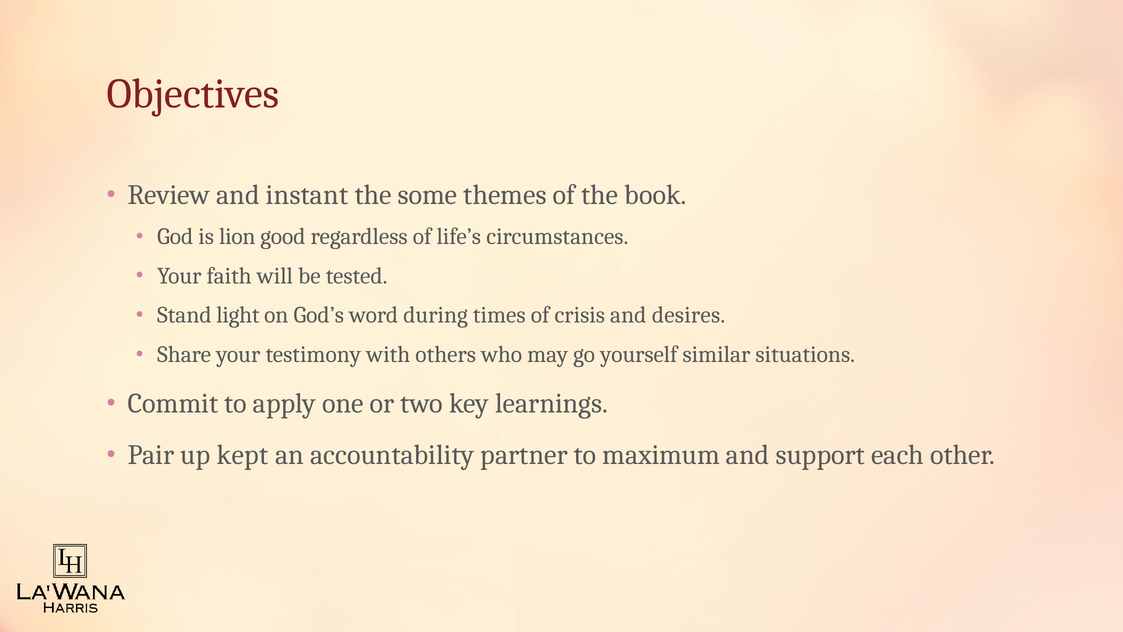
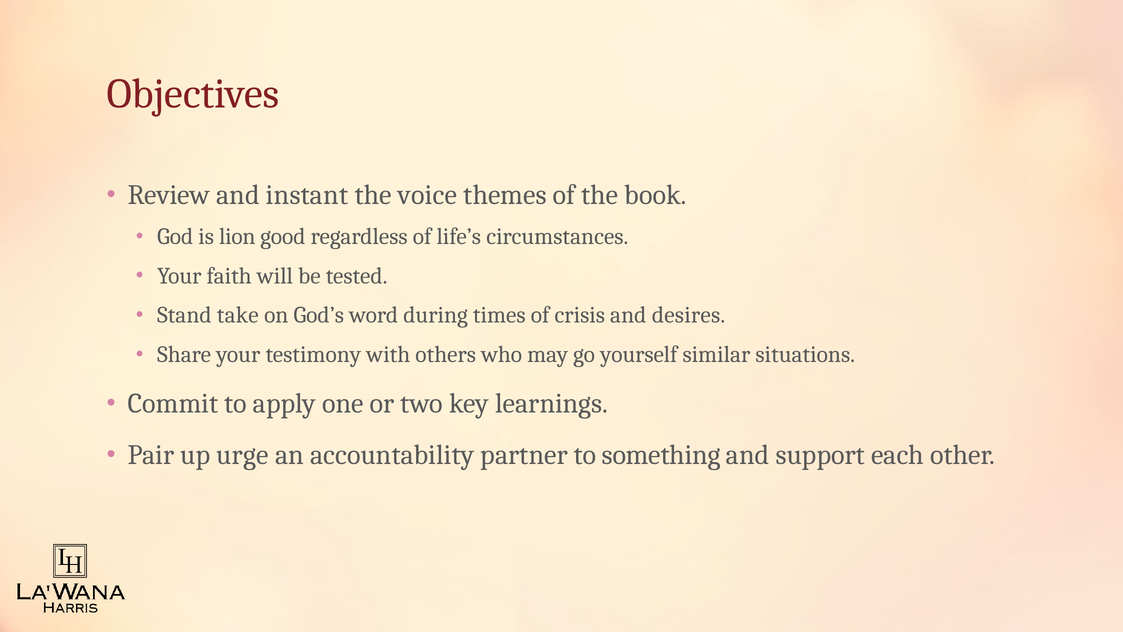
some: some -> voice
light: light -> take
kept: kept -> urge
maximum: maximum -> something
